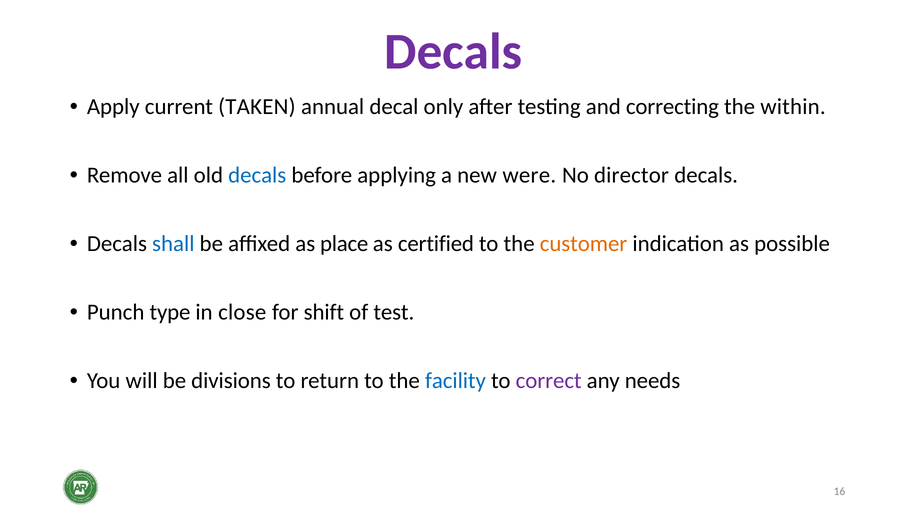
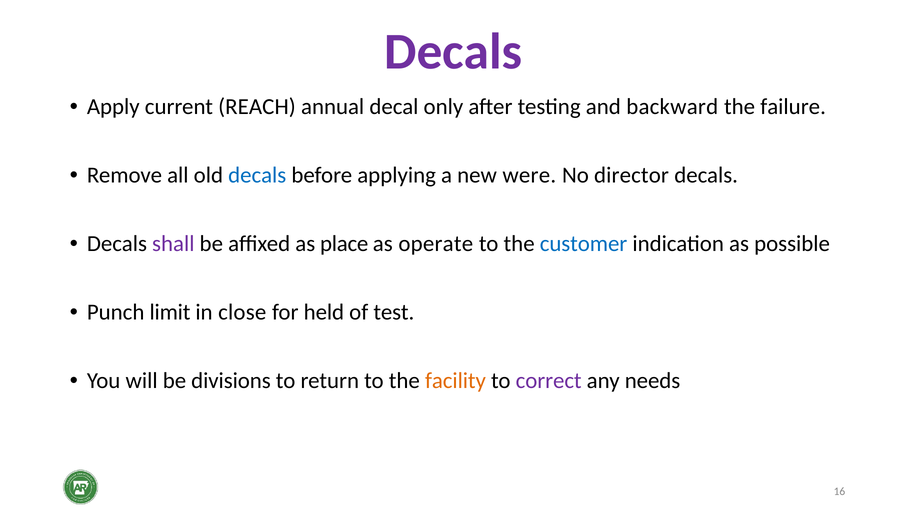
TAKEN: TAKEN -> REACH
correcting: correcting -> backward
within: within -> failure
shall colour: blue -> purple
certified: certified -> operate
customer colour: orange -> blue
type: type -> limit
shift: shift -> held
facility colour: blue -> orange
